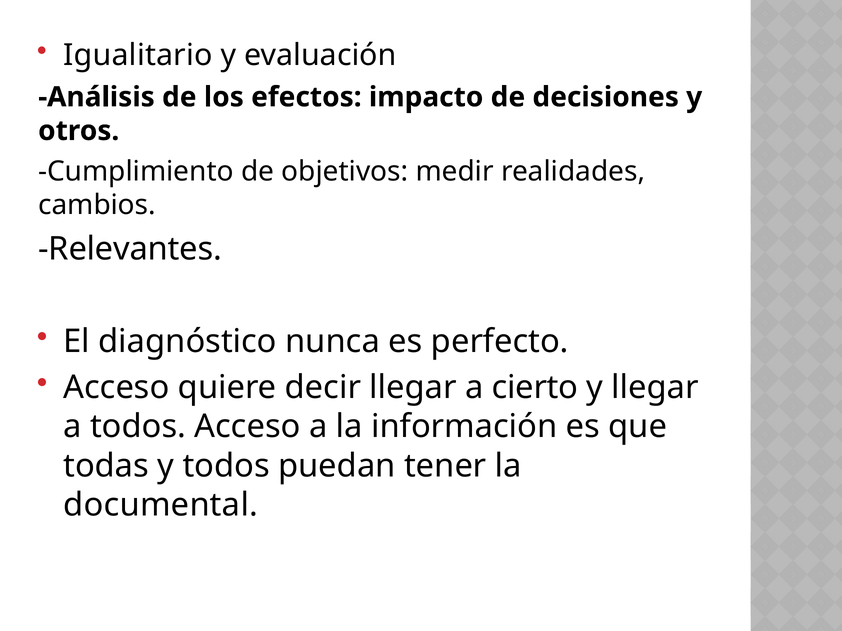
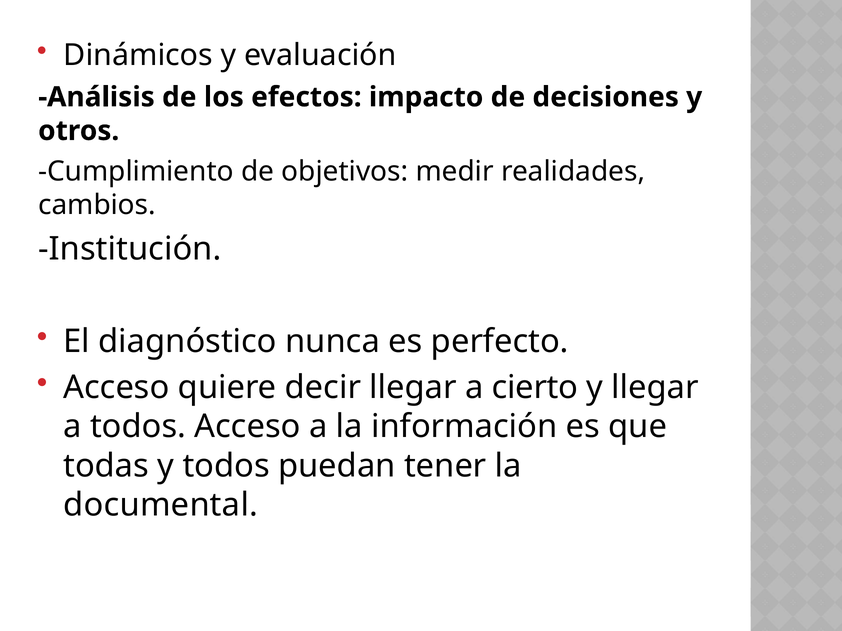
Igualitario: Igualitario -> Dinámicos
Relevantes: Relevantes -> Institución
